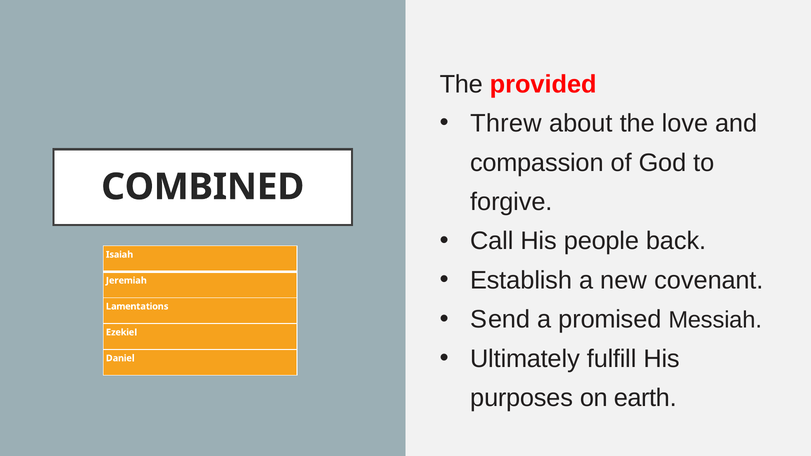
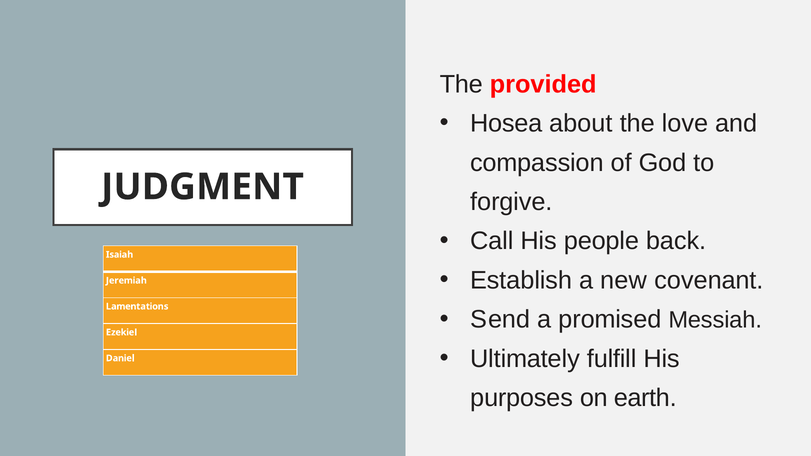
Threw: Threw -> Hosea
COMBINED: COMBINED -> JUDGMENT
